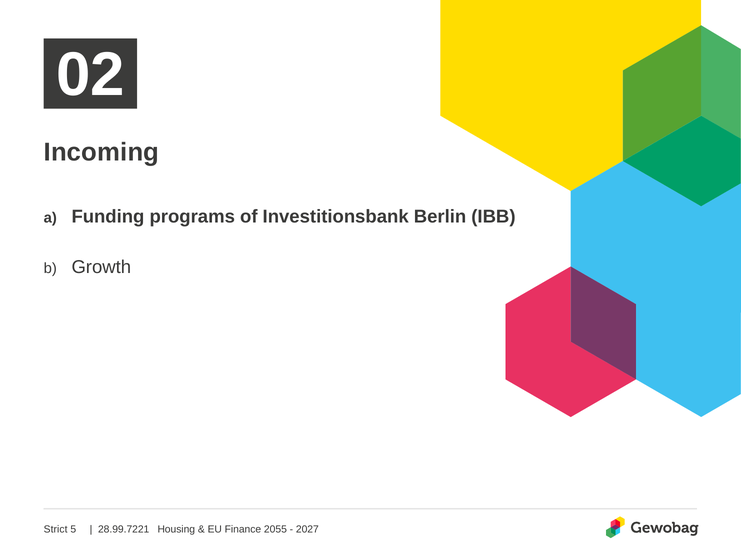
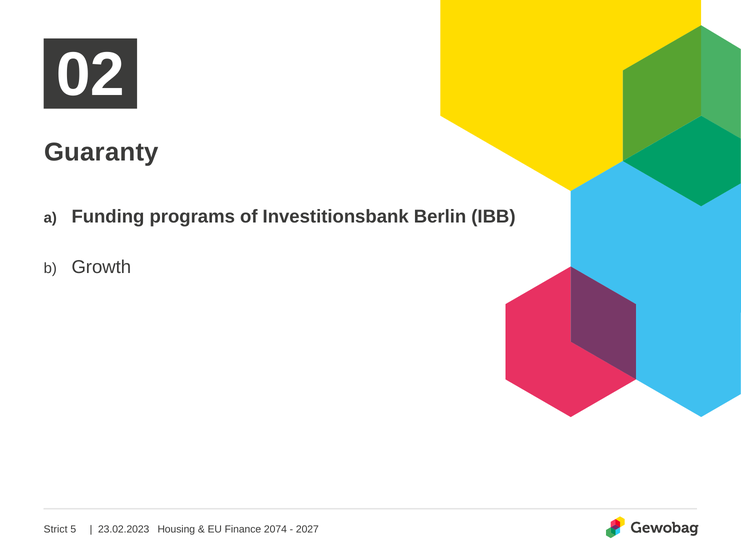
Incoming: Incoming -> Guaranty
28.99.7221: 28.99.7221 -> 23.02.2023
2055: 2055 -> 2074
